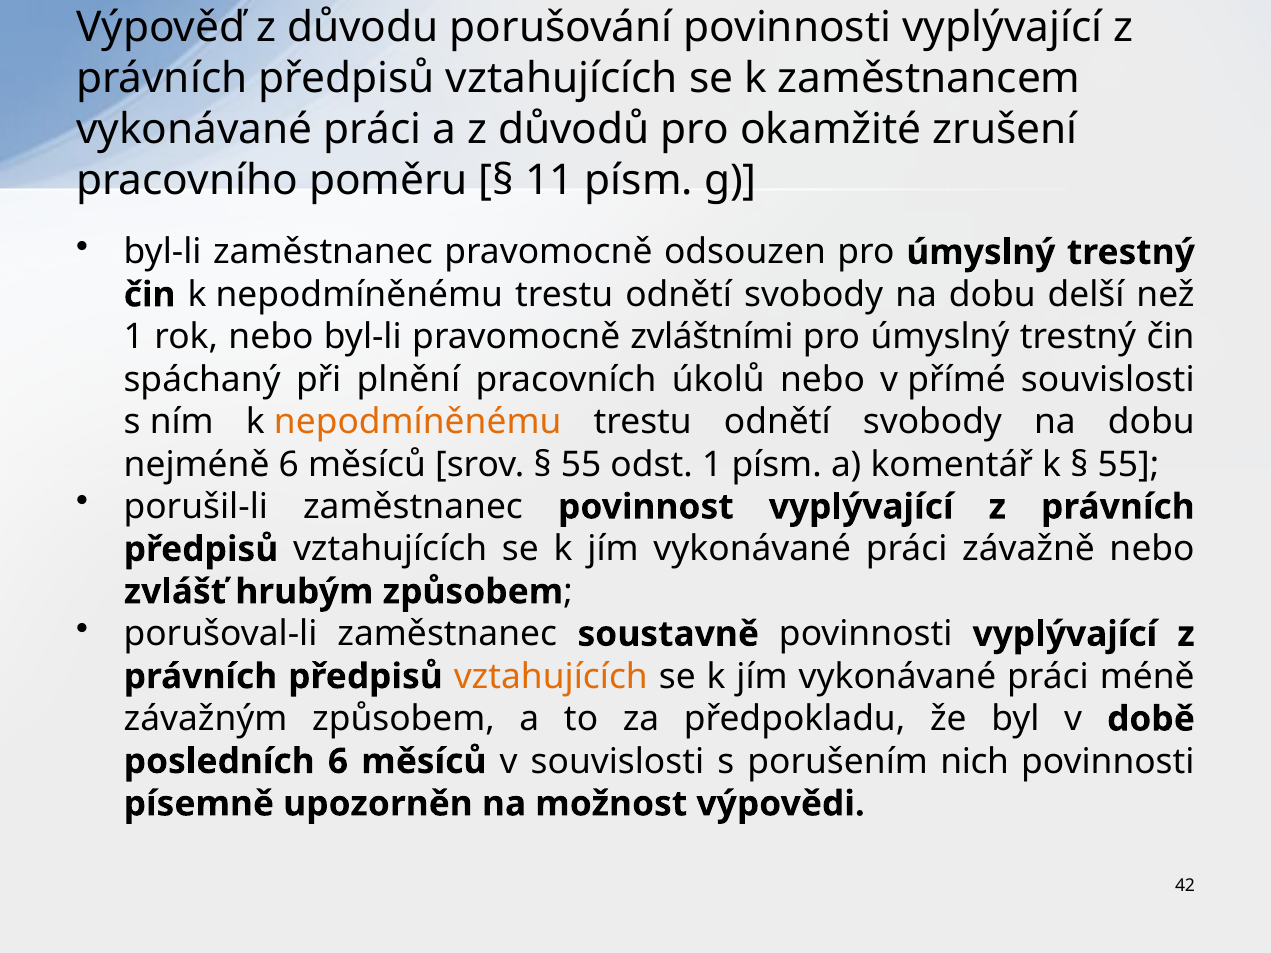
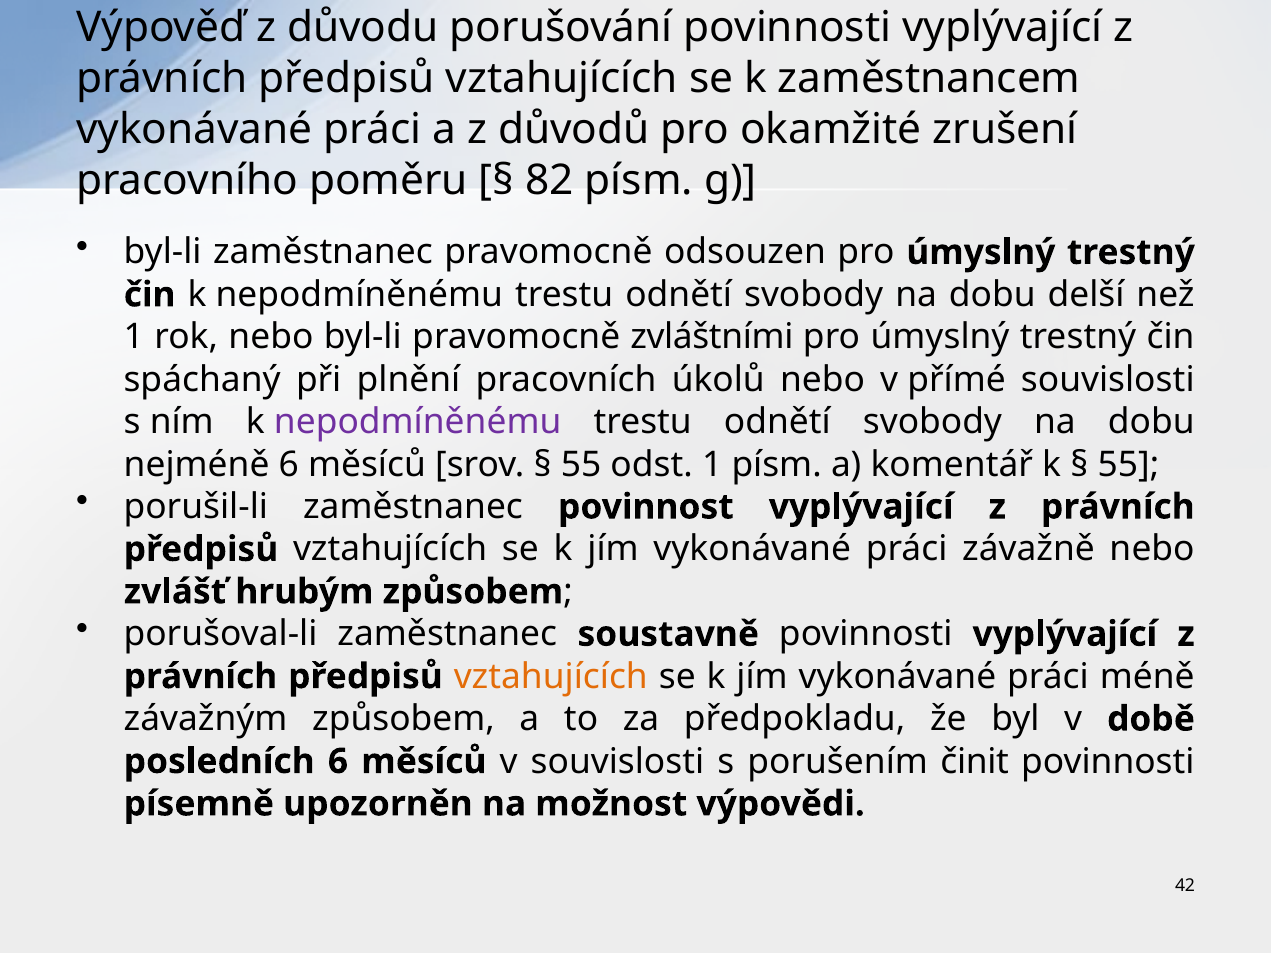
11: 11 -> 82
nepodmíněnému at (418, 422) colour: orange -> purple
nich: nich -> činit
